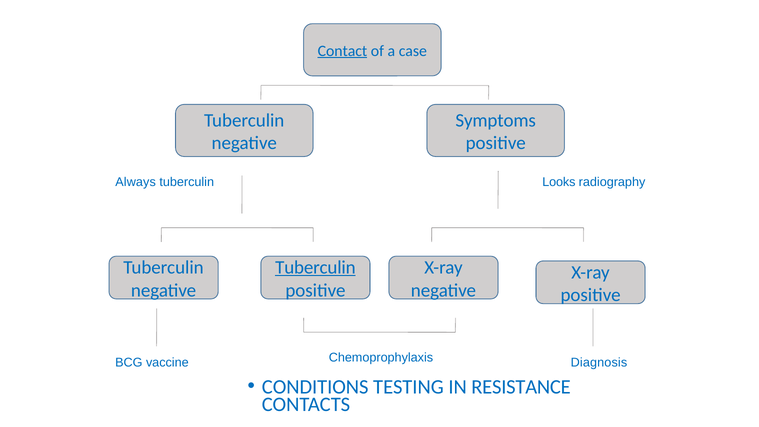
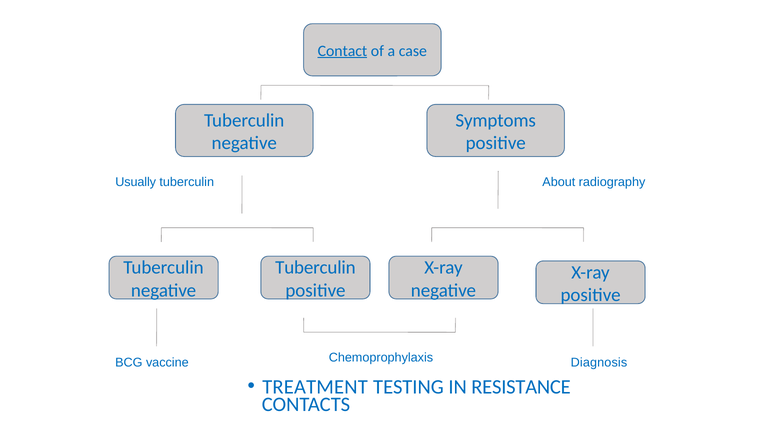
Always: Always -> Usually
Looks: Looks -> About
Tuberculin at (315, 267) underline: present -> none
CONDITIONS: CONDITIONS -> TREATMENT
